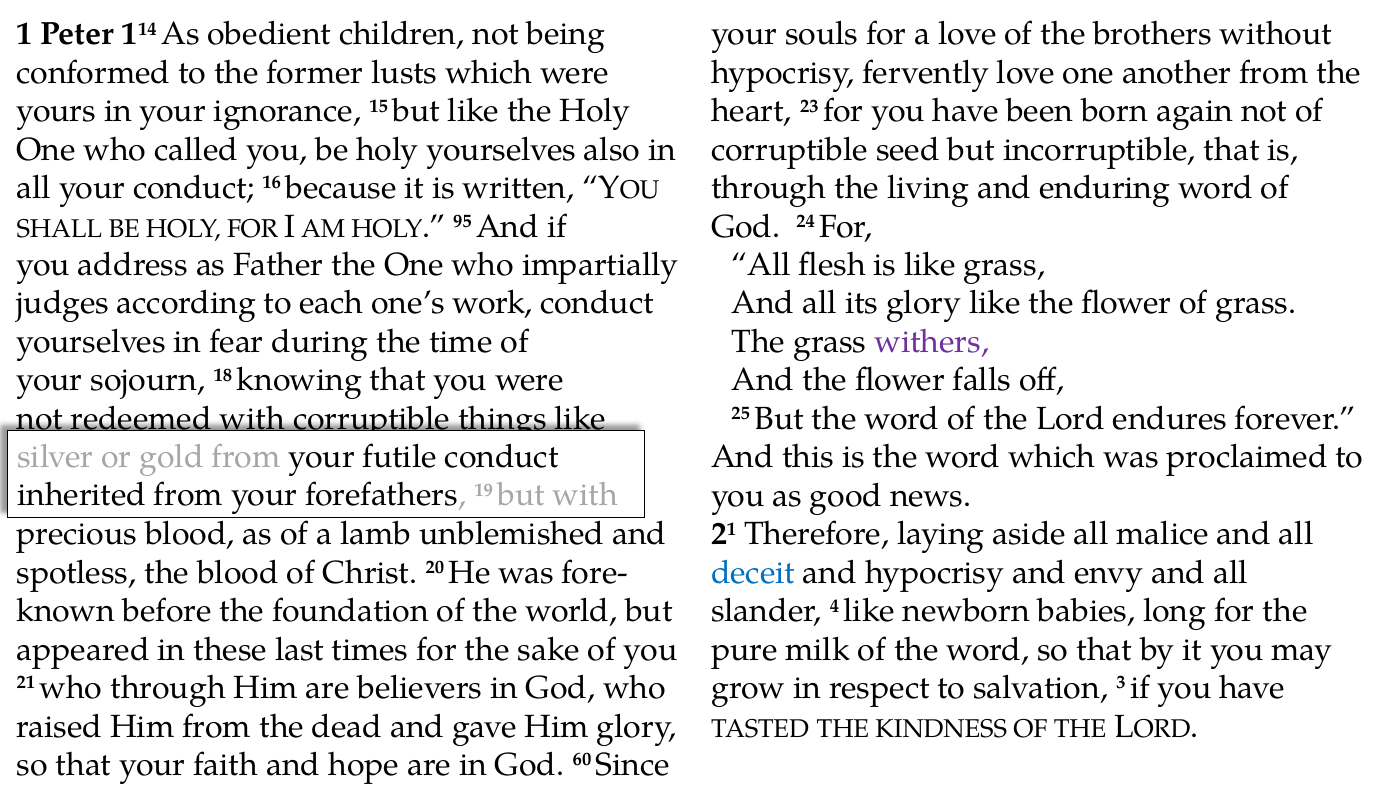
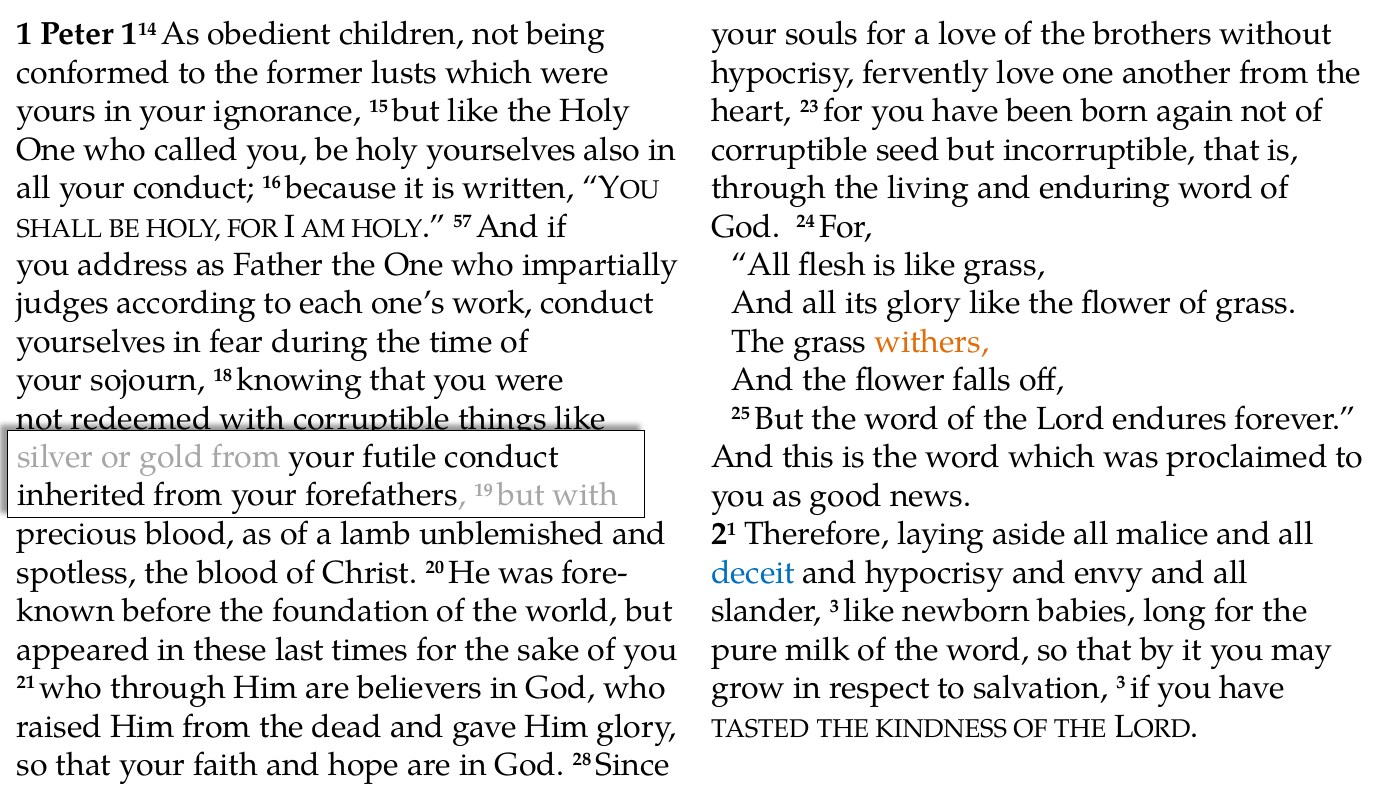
95: 95 -> 57
withers colour: purple -> orange
slander 4: 4 -> 3
60: 60 -> 28
